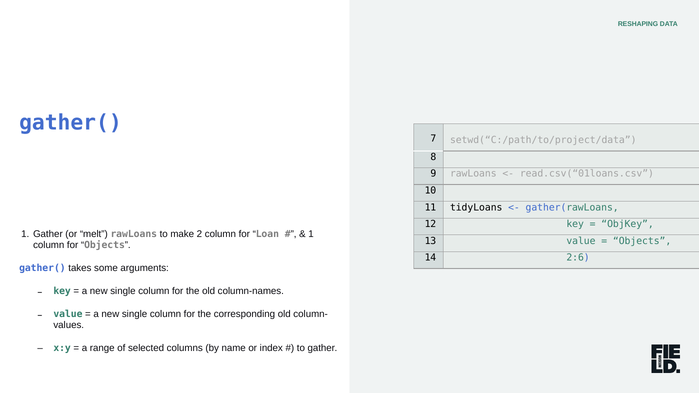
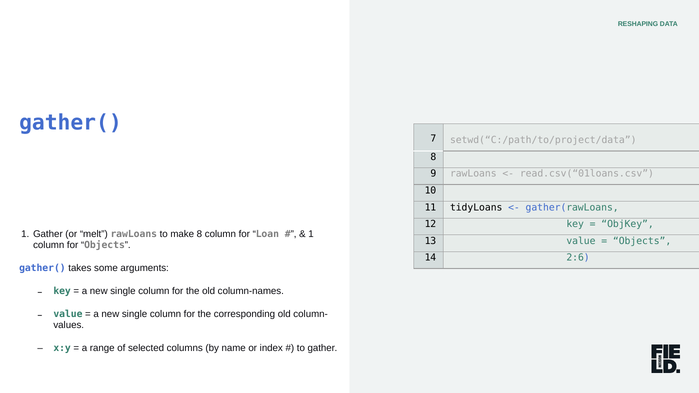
make 2: 2 -> 8
